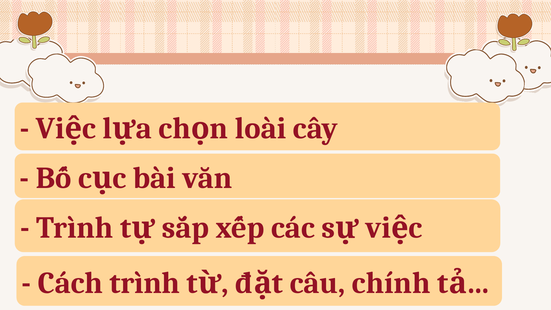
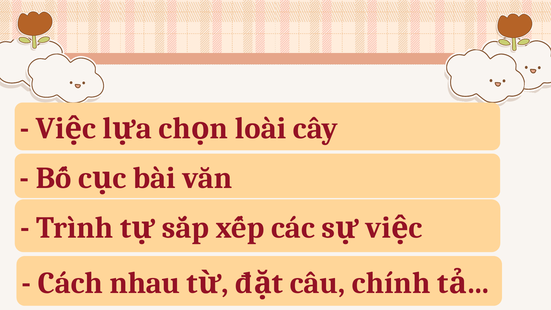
Cách trình: trình -> nhau
